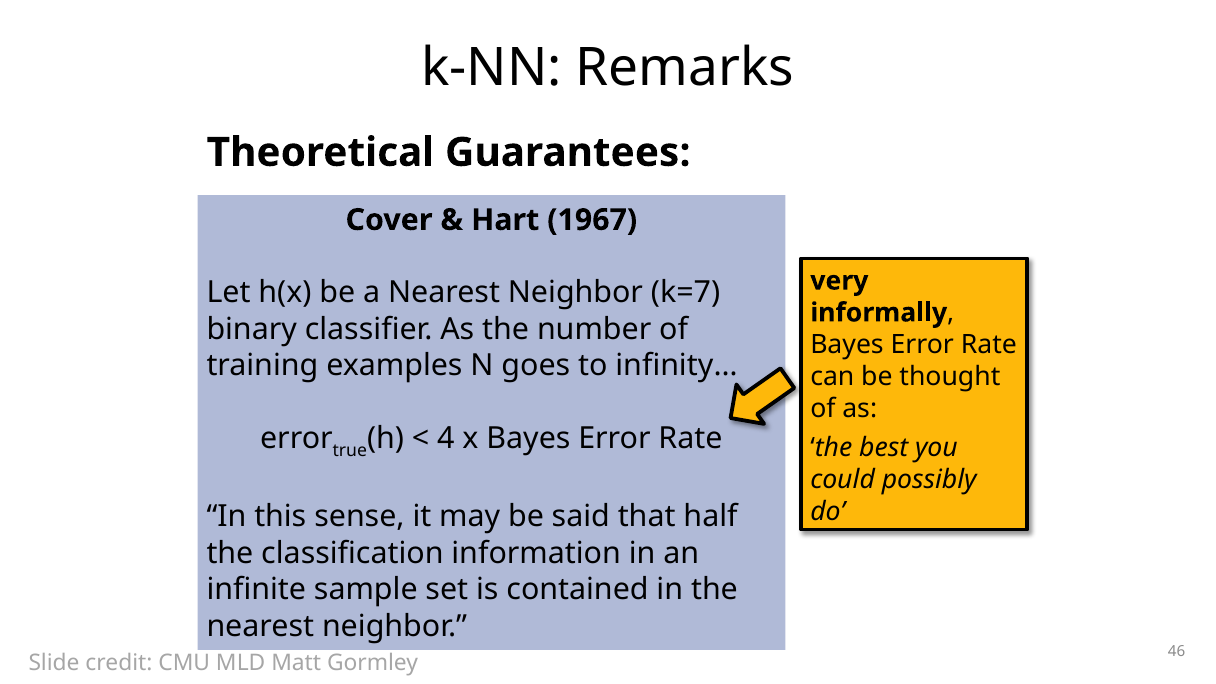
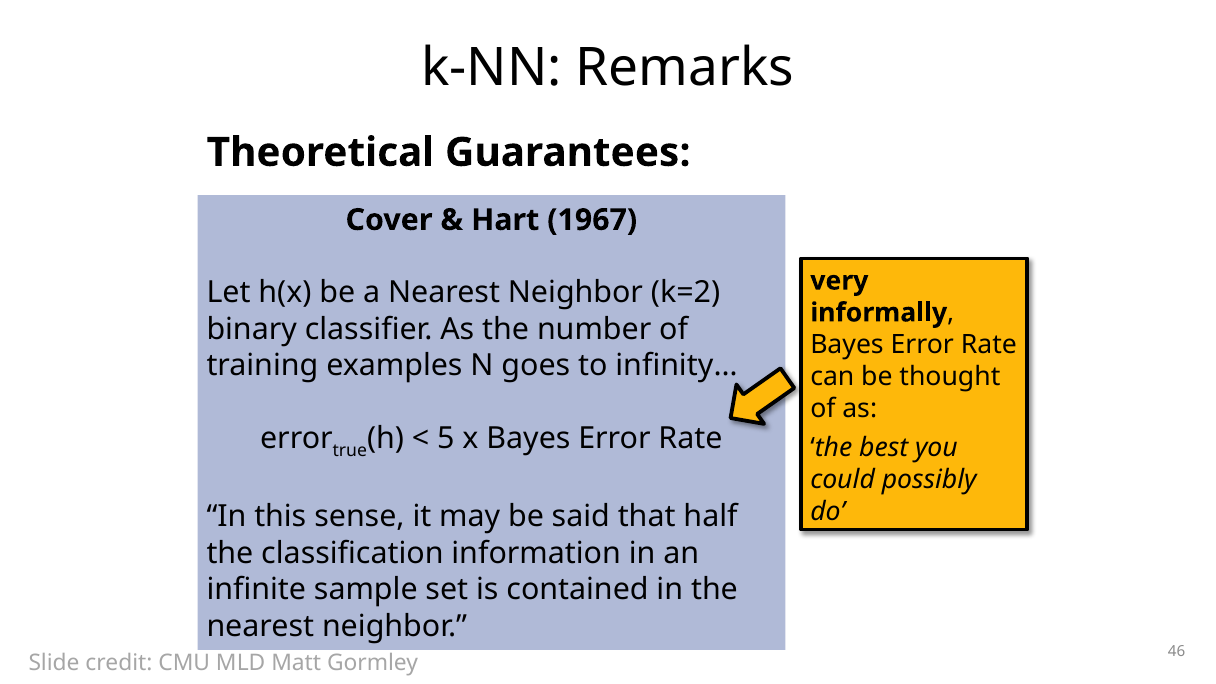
k=7: k=7 -> k=2
4: 4 -> 5
